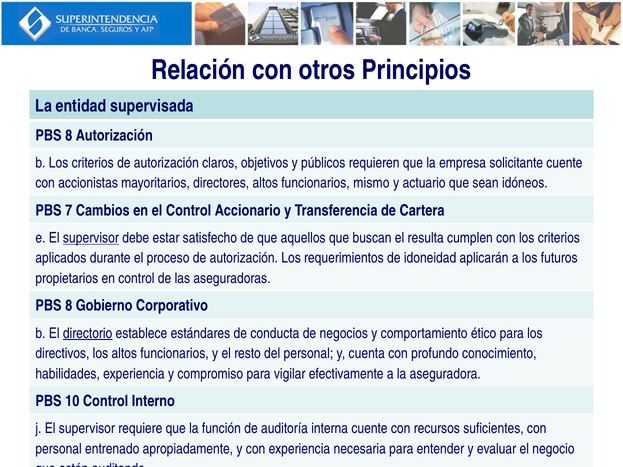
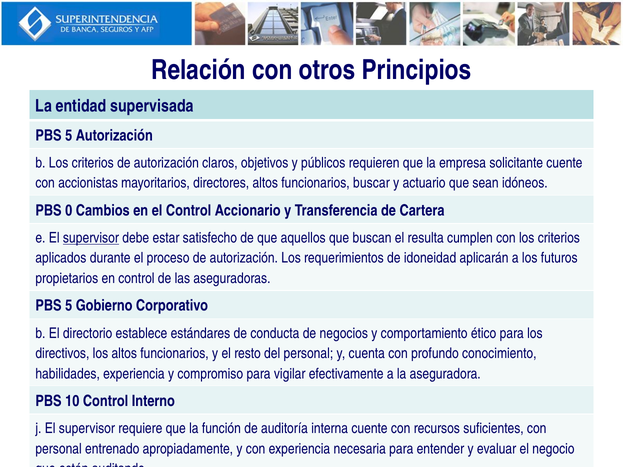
8 at (69, 136): 8 -> 5
mismo: mismo -> buscar
7: 7 -> 0
8 at (69, 306): 8 -> 5
directorio underline: present -> none
